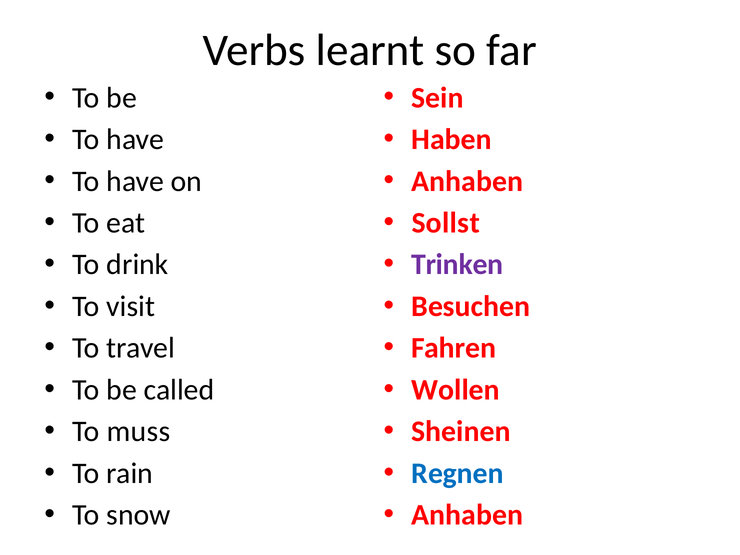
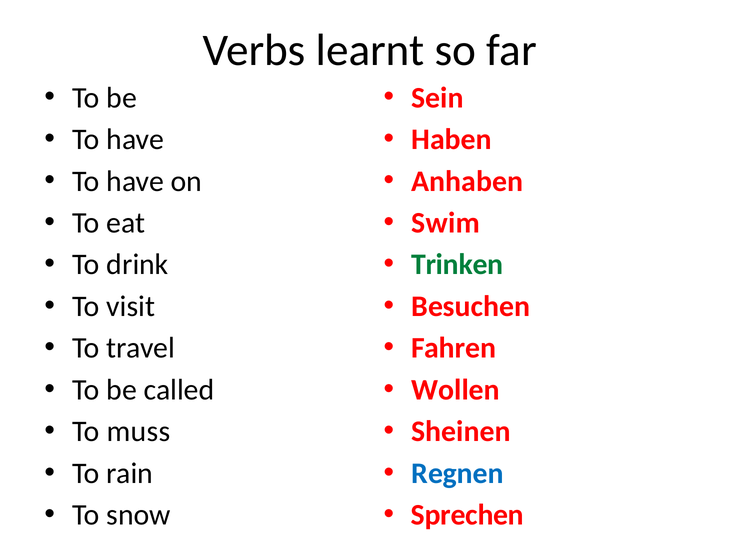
Sollst: Sollst -> Swim
Trinken colour: purple -> green
Anhaben at (467, 515): Anhaben -> Sprechen
